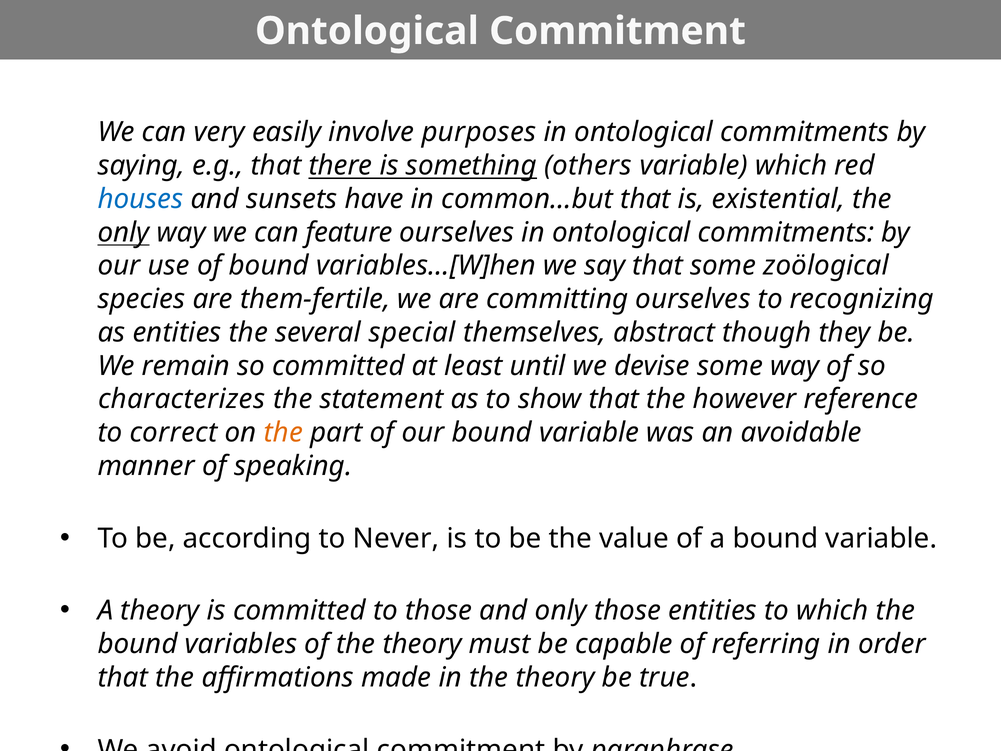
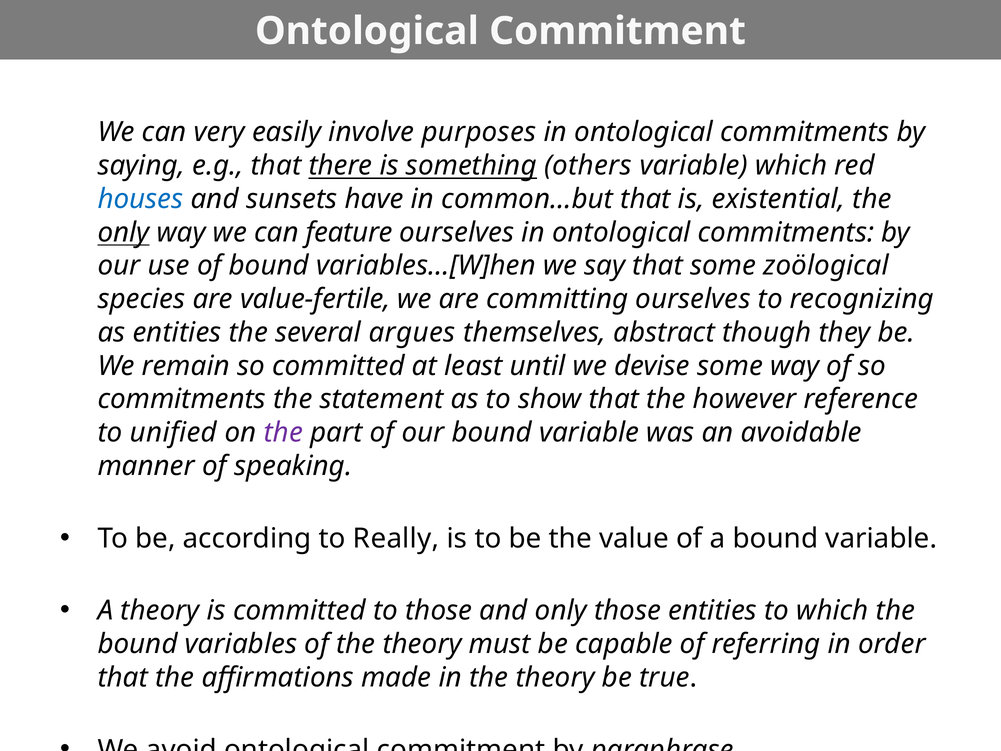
them-fertile: them-fertile -> value-fertile
special: special -> argues
characterizes at (182, 399): characterizes -> commitments
correct: correct -> unified
the at (283, 433) colour: orange -> purple
Never: Never -> Really
